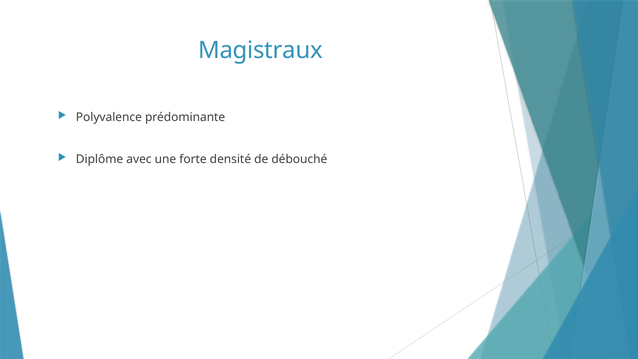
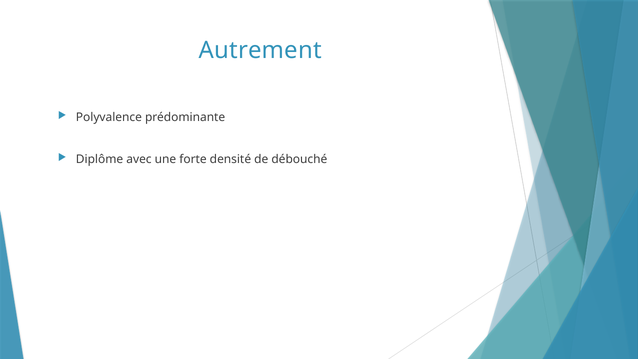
Magistraux: Magistraux -> Autrement
